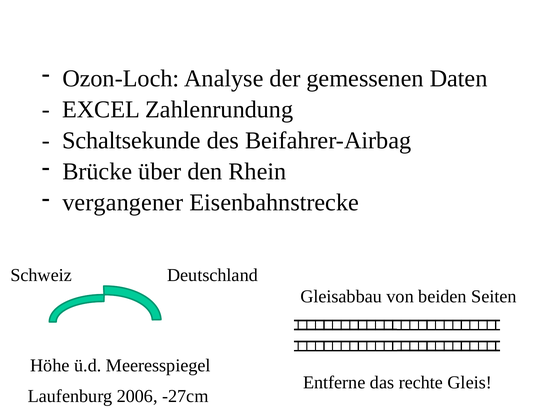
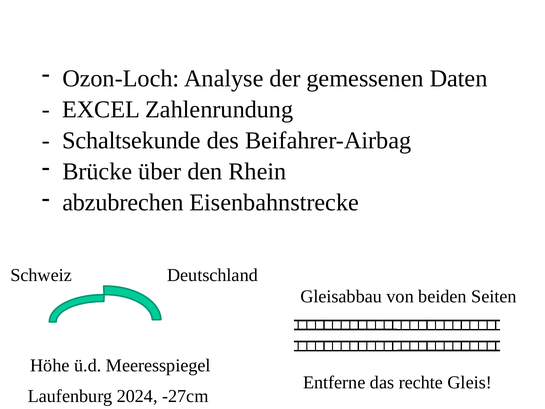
vergangener: vergangener -> abzubrechen
2006: 2006 -> 2024
